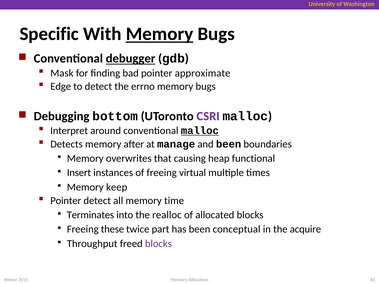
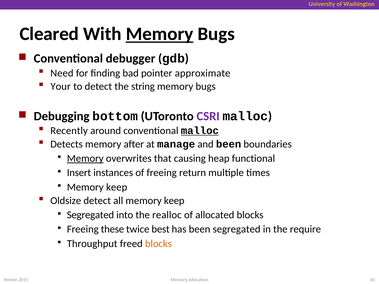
Specific: Specific -> Cleared
debugger underline: present -> none
Mask: Mask -> Need
Edge: Edge -> Your
errno: errno -> string
Interpret: Interpret -> Recently
Memory at (85, 159) underline: none -> present
virtual: virtual -> return
Pointer at (66, 201): Pointer -> Oldsize
all memory time: time -> keep
Terminates at (90, 215): Terminates -> Segregated
part: part -> best
been conceptual: conceptual -> segregated
acquire: acquire -> require
blocks at (158, 244) colour: purple -> orange
